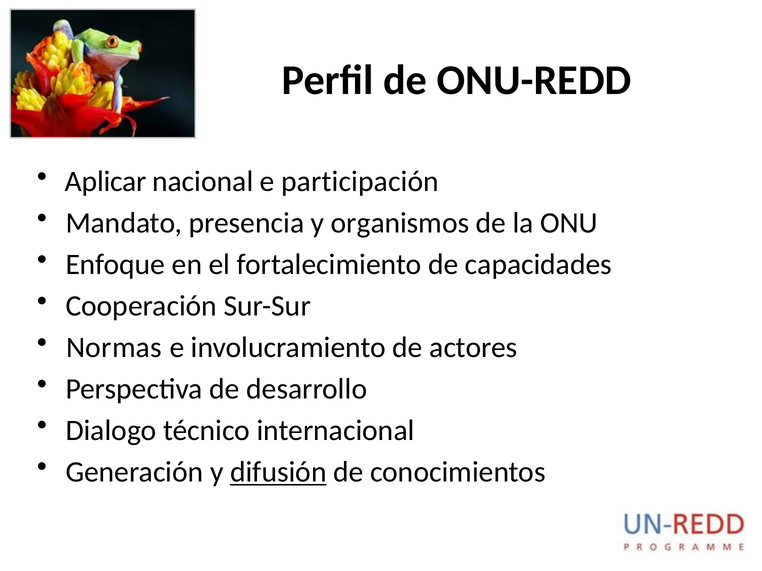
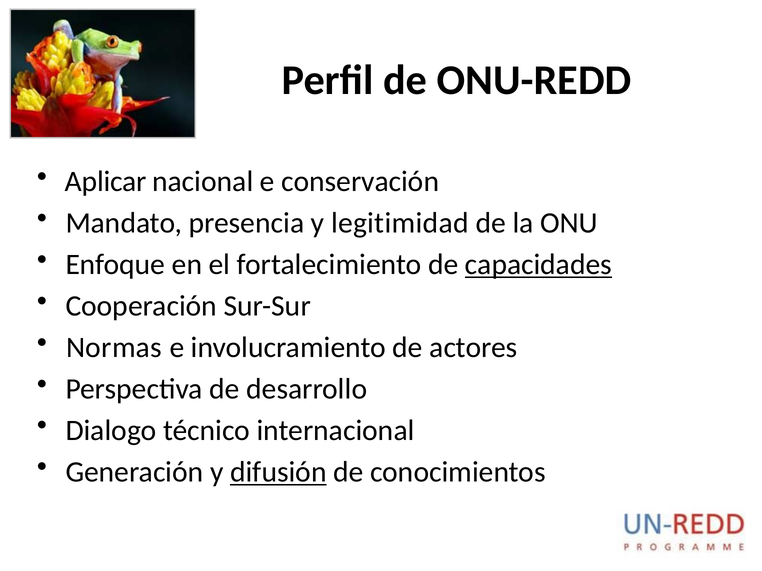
participación: participación -> conservación
organismos: organismos -> legitimidad
capacidades underline: none -> present
